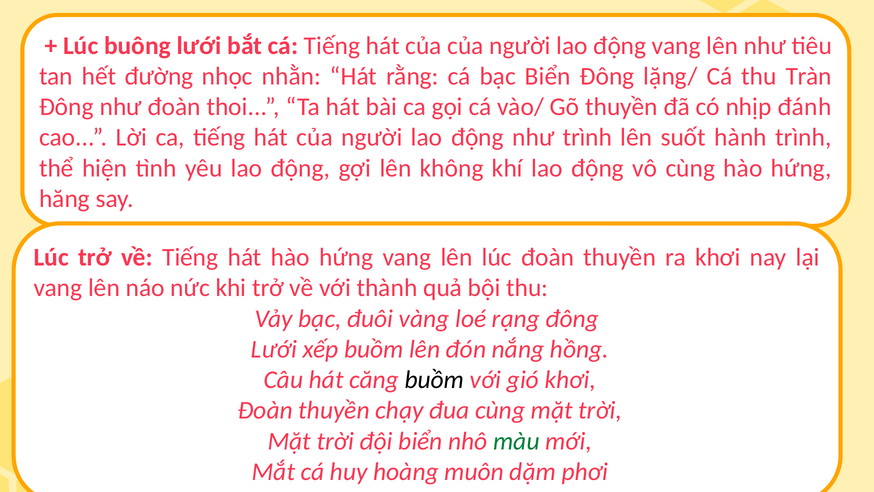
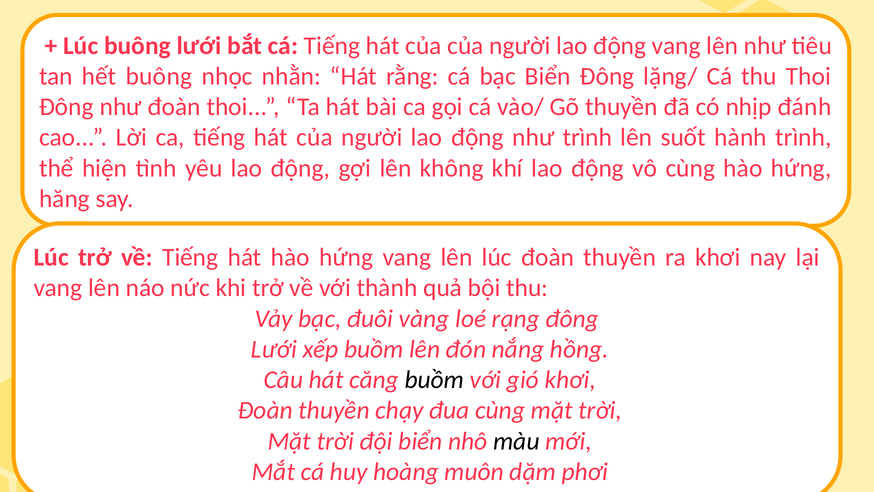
hết đường: đường -> buông
thu Tràn: Tràn -> Thoi
màu colour: green -> black
